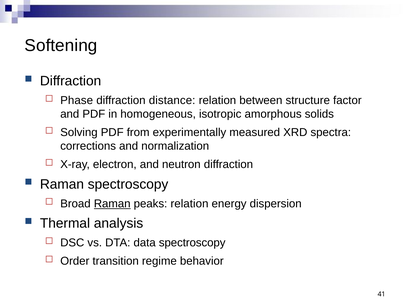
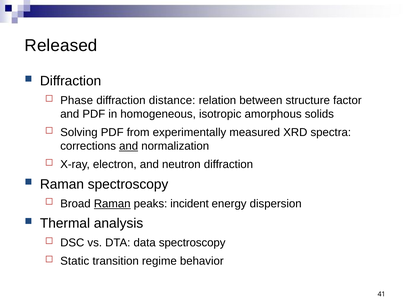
Softening: Softening -> Released
and at (129, 146) underline: none -> present
peaks relation: relation -> incident
Order: Order -> Static
